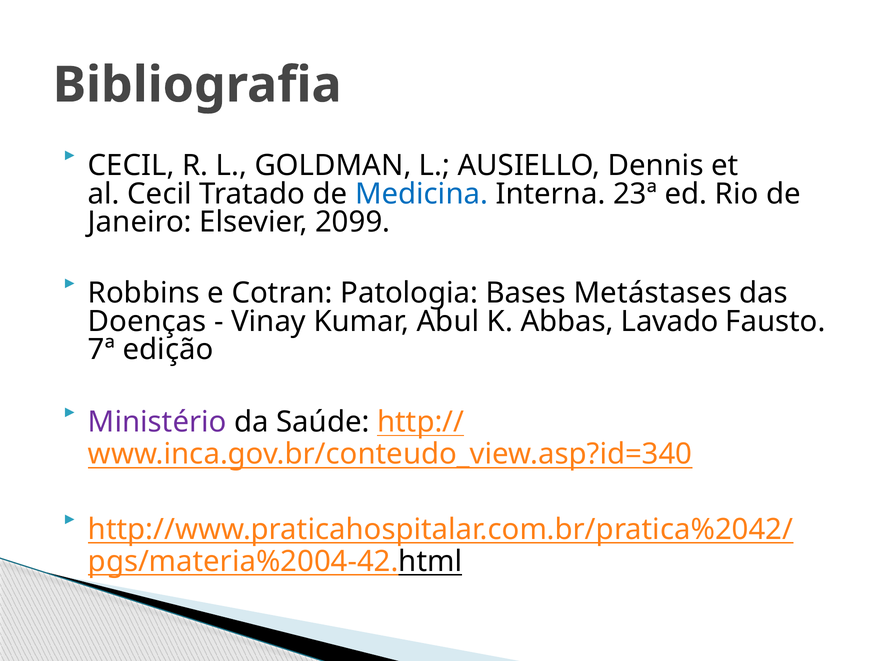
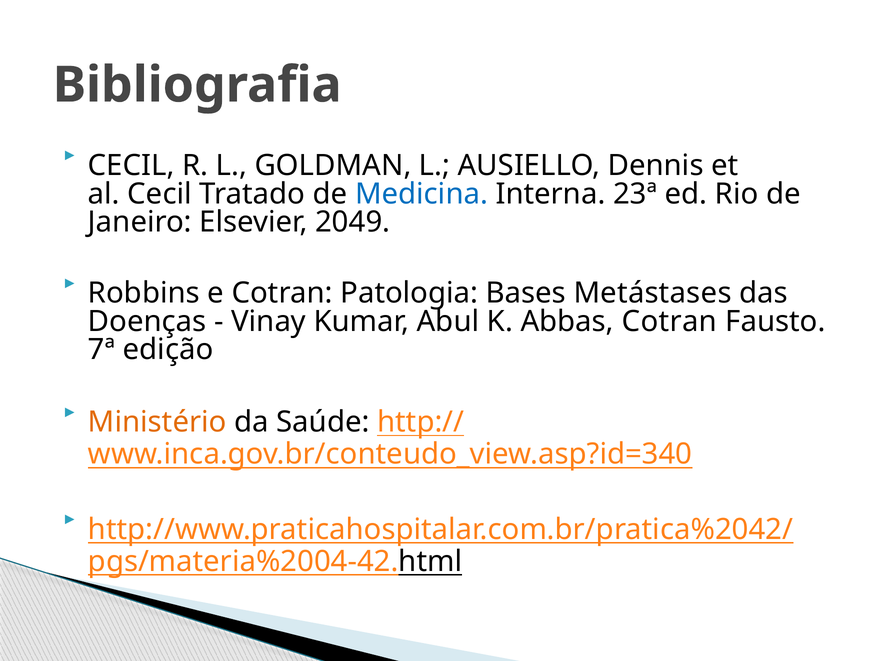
2099: 2099 -> 2049
Abbas Lavado: Lavado -> Cotran
Ministério colour: purple -> orange
